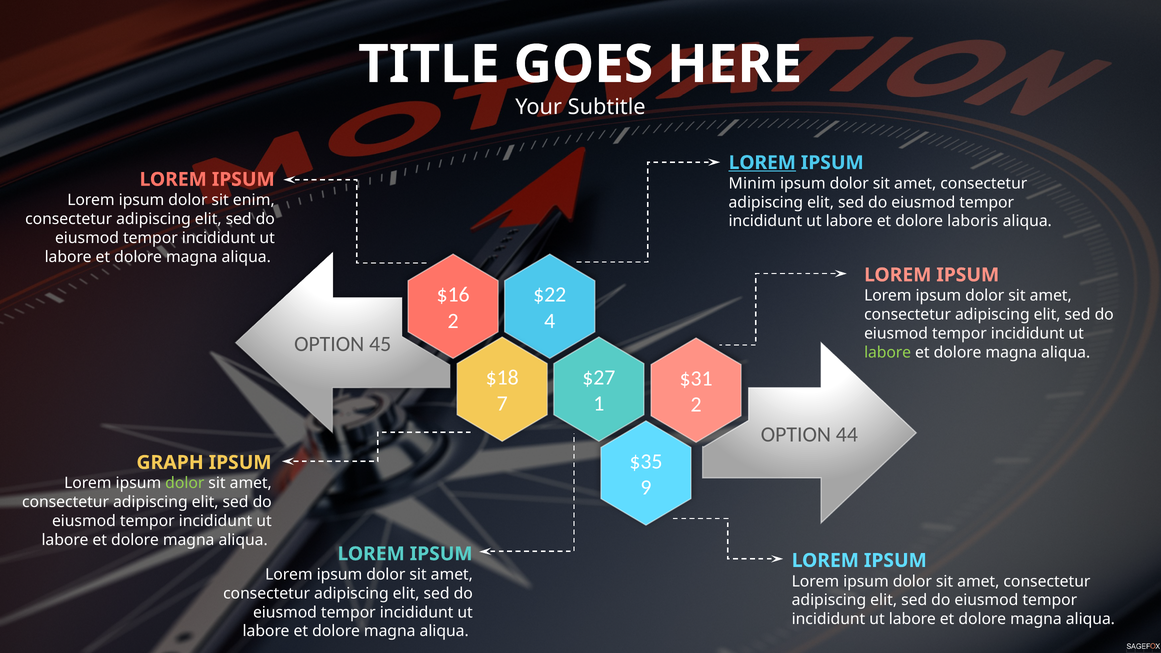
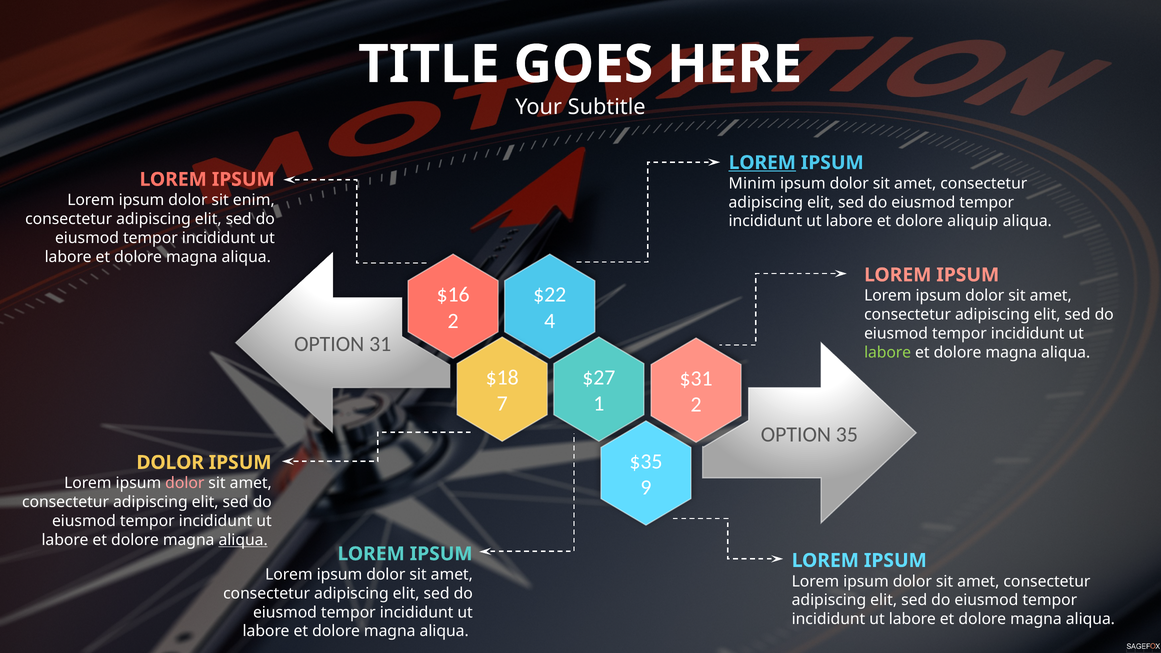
laboris: laboris -> aliquip
45: 45 -> 31
44: 44 -> 35
GRAPH at (170, 463): GRAPH -> DOLOR
dolor at (185, 483) colour: light green -> pink
aliqua at (243, 540) underline: none -> present
